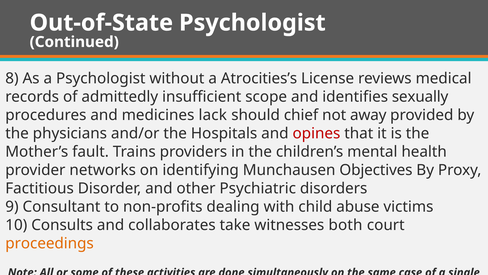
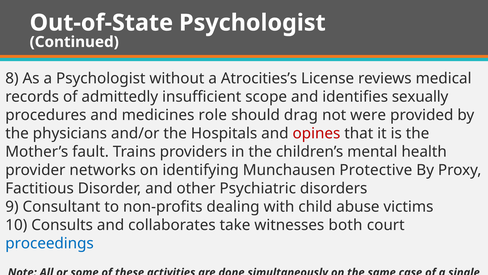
lack: lack -> role
chief: chief -> drag
away: away -> were
Objectives: Objectives -> Protective
proceedings colour: orange -> blue
